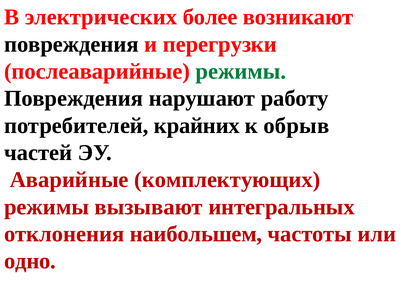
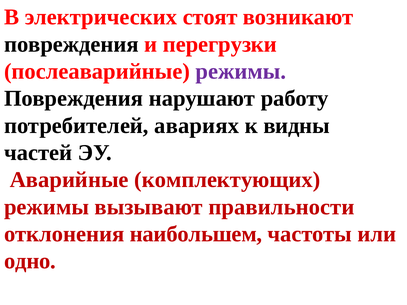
более: более -> стоят
режимы at (241, 71) colour: green -> purple
крайних: крайних -> авариях
обрыв: обрыв -> видны
интегральных: интегральных -> правильности
